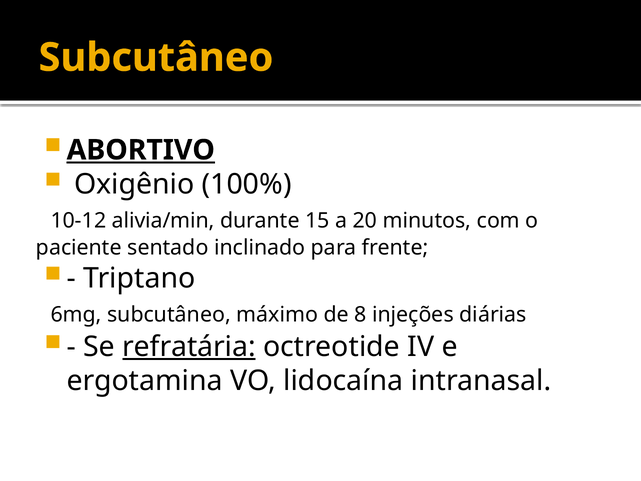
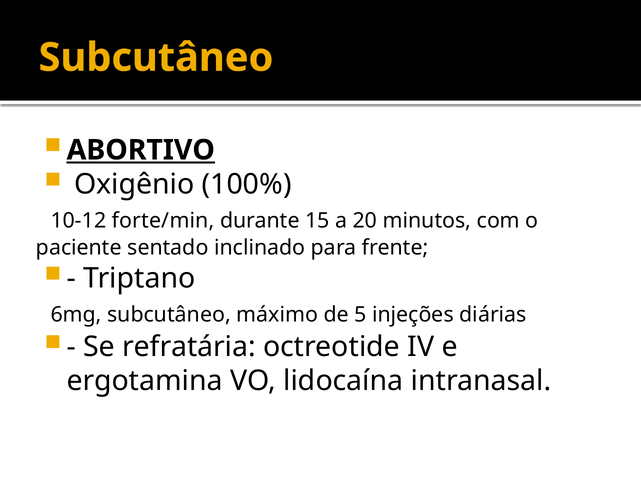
alivia/min: alivia/min -> forte/min
8: 8 -> 5
refratária underline: present -> none
